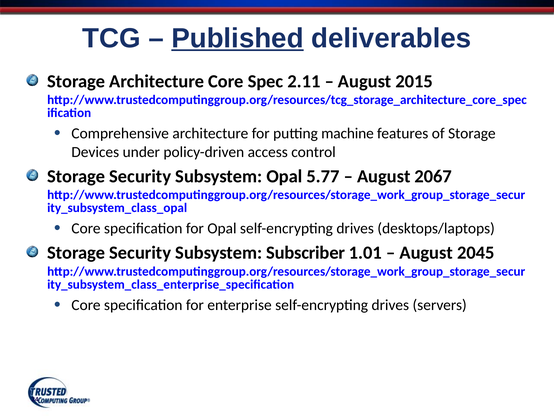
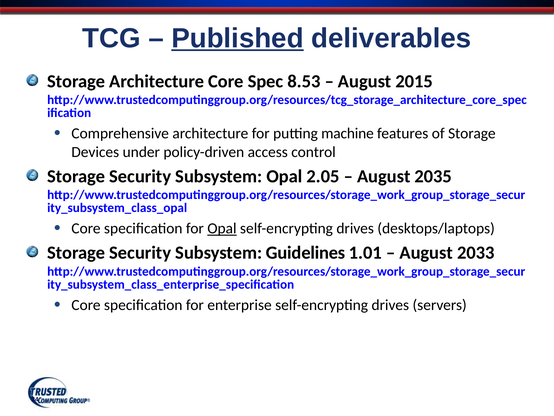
2.11: 2.11 -> 8.53
5.77: 5.77 -> 2.05
2067: 2067 -> 2035
Opal at (222, 228) underline: none -> present
Subscriber: Subscriber -> Guidelines
2045: 2045 -> 2033
